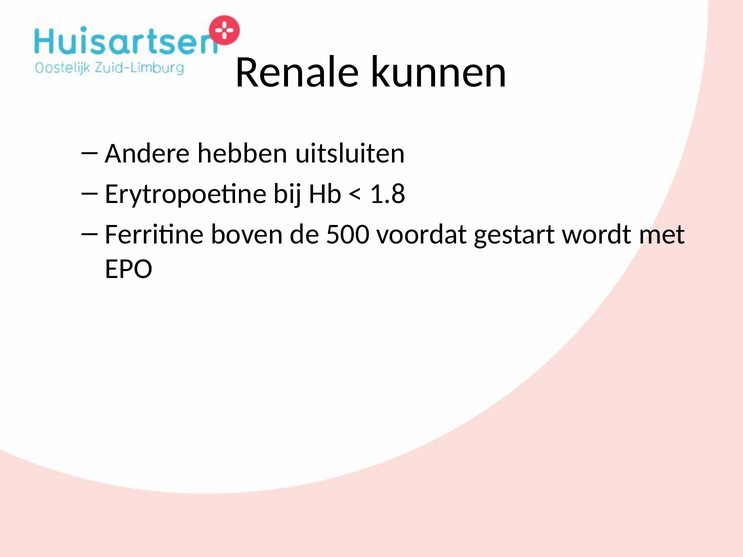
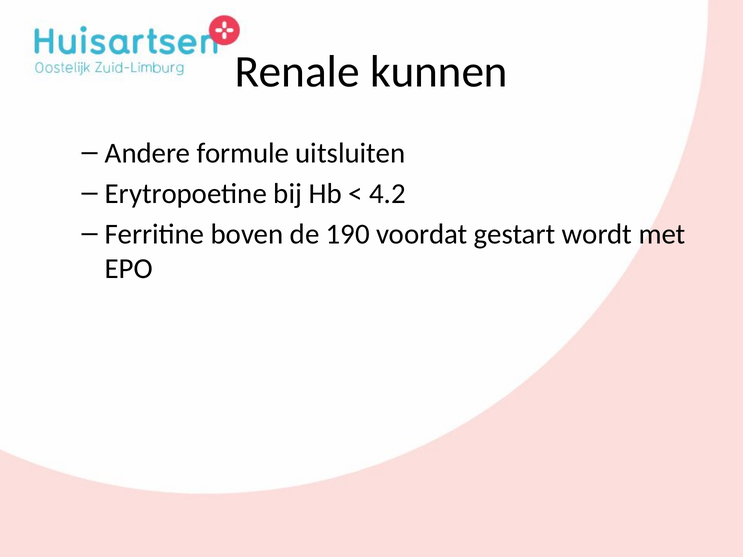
hebben: hebben -> formule
1.8: 1.8 -> 4.2
500: 500 -> 190
